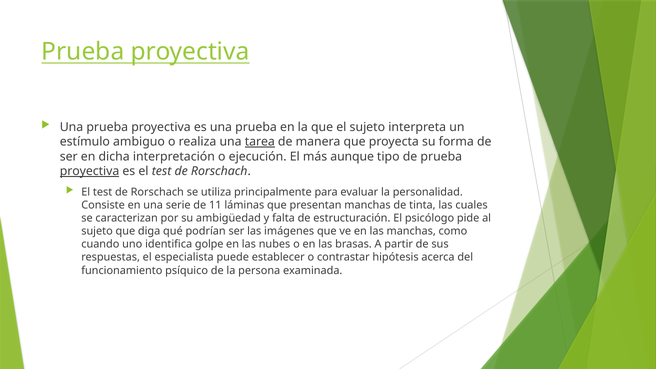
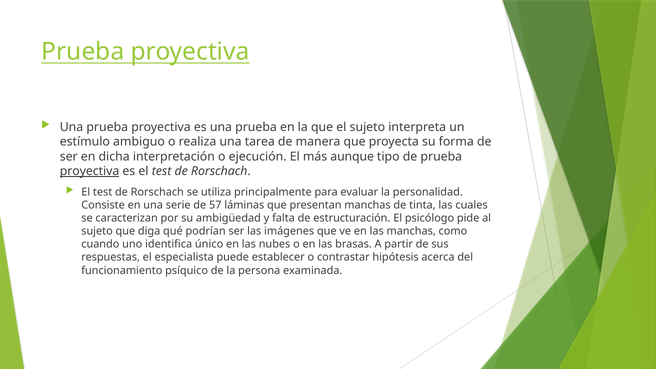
tarea underline: present -> none
11: 11 -> 57
golpe: golpe -> único
